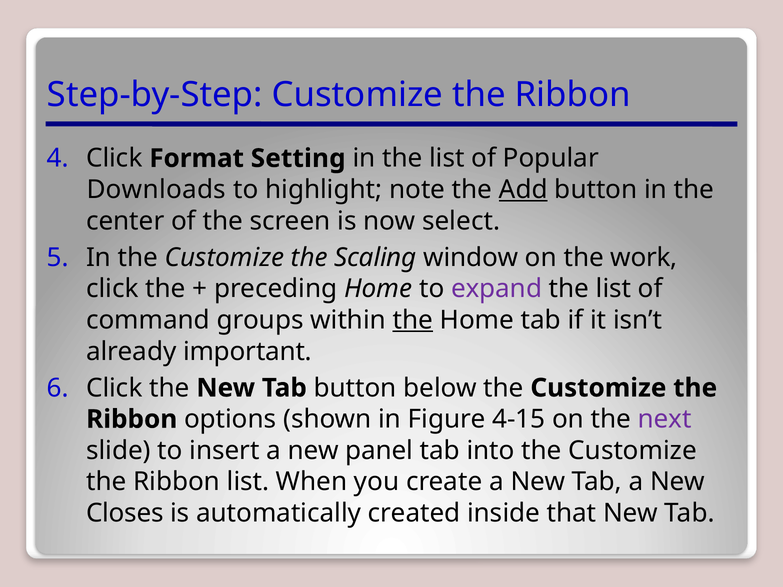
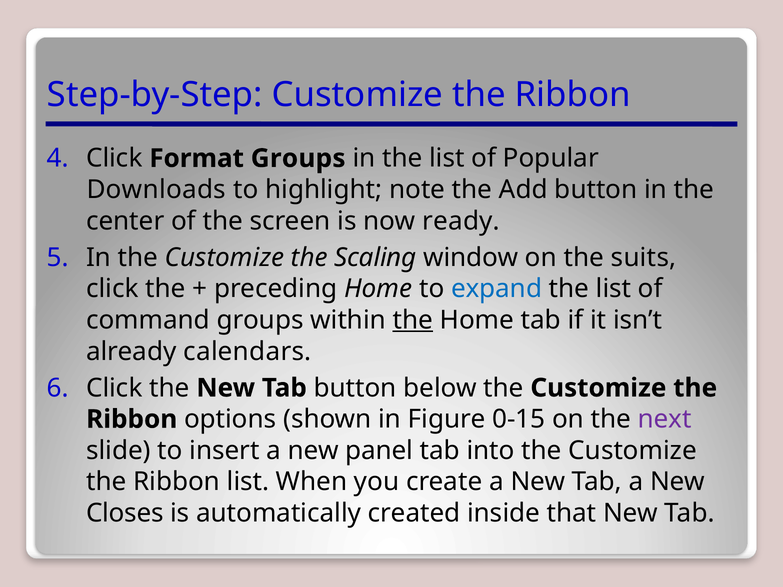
Format Setting: Setting -> Groups
Add underline: present -> none
select: select -> ready
work: work -> suits
expand colour: purple -> blue
important: important -> calendars
4-15: 4-15 -> 0-15
